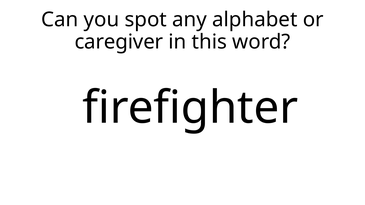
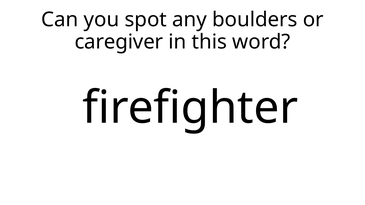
alphabet: alphabet -> boulders
